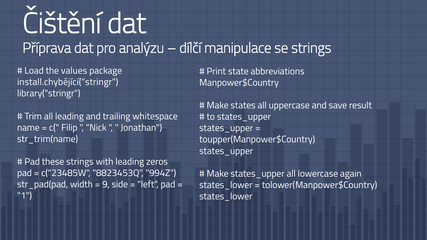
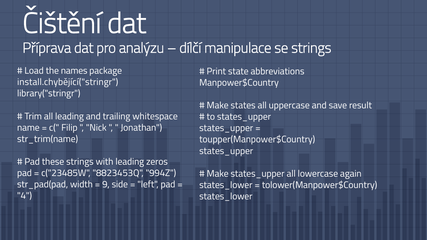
values: values -> names
1: 1 -> 4
